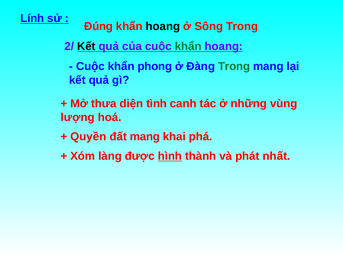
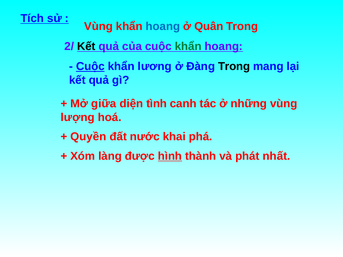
Lính: Lính -> Tích
Đúng at (99, 26): Đúng -> Vùng
hoang at (163, 26) colour: black -> blue
Sông: Sông -> Quân
Cuộc at (90, 67) underline: none -> present
phong: phong -> lương
Trong at (234, 67) colour: green -> black
thưa: thưa -> giữa
đất mang: mang -> nước
